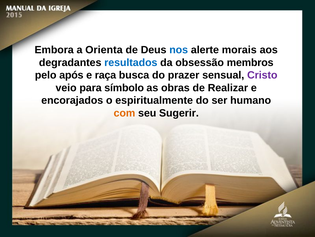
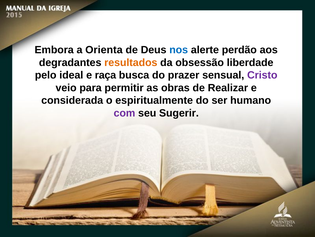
morais: morais -> perdão
resultados colour: blue -> orange
membros: membros -> liberdade
após: após -> ideal
símbolo: símbolo -> permitir
encorajados: encorajados -> considerada
com colour: orange -> purple
